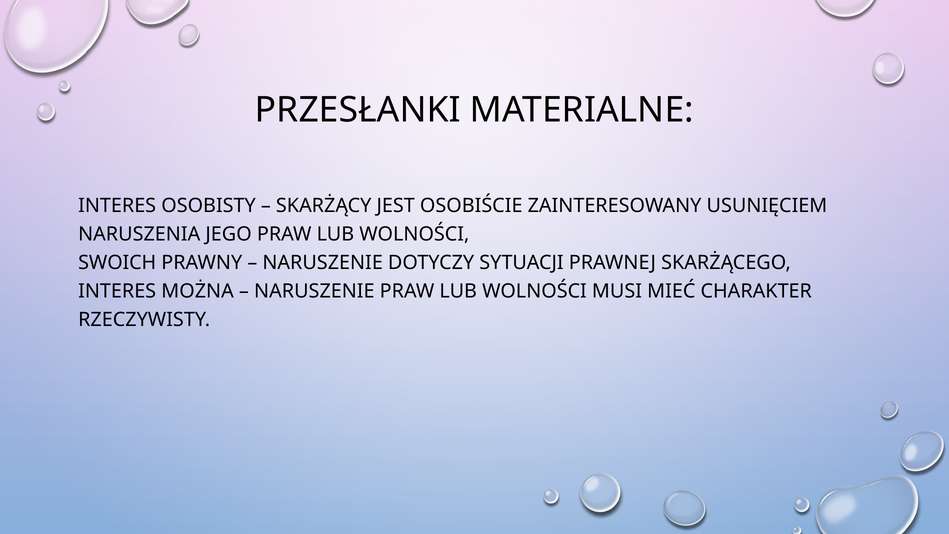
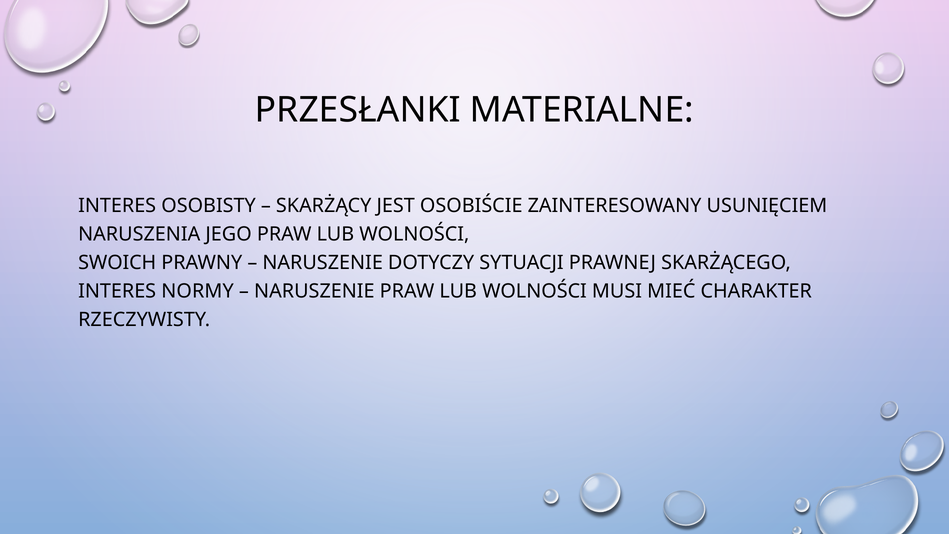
MOŻNA: MOŻNA -> NORMY
